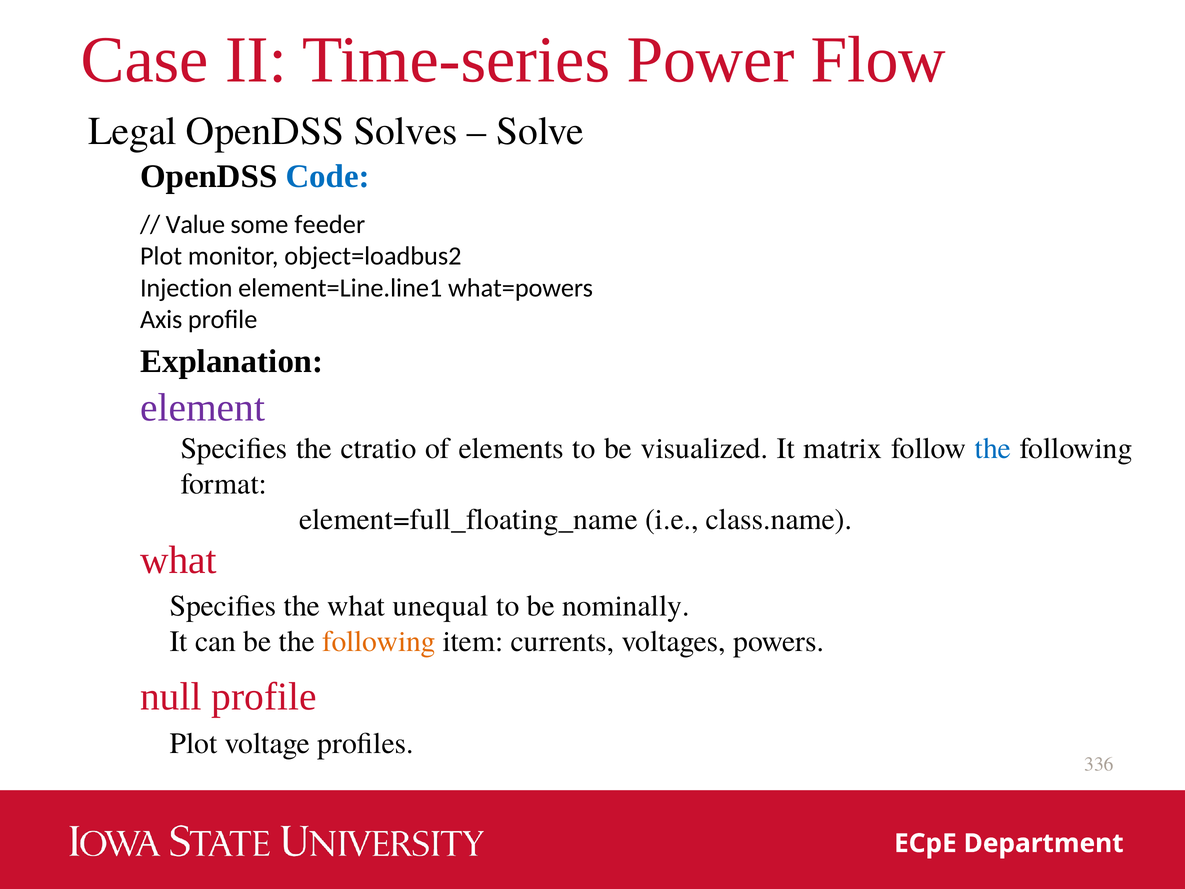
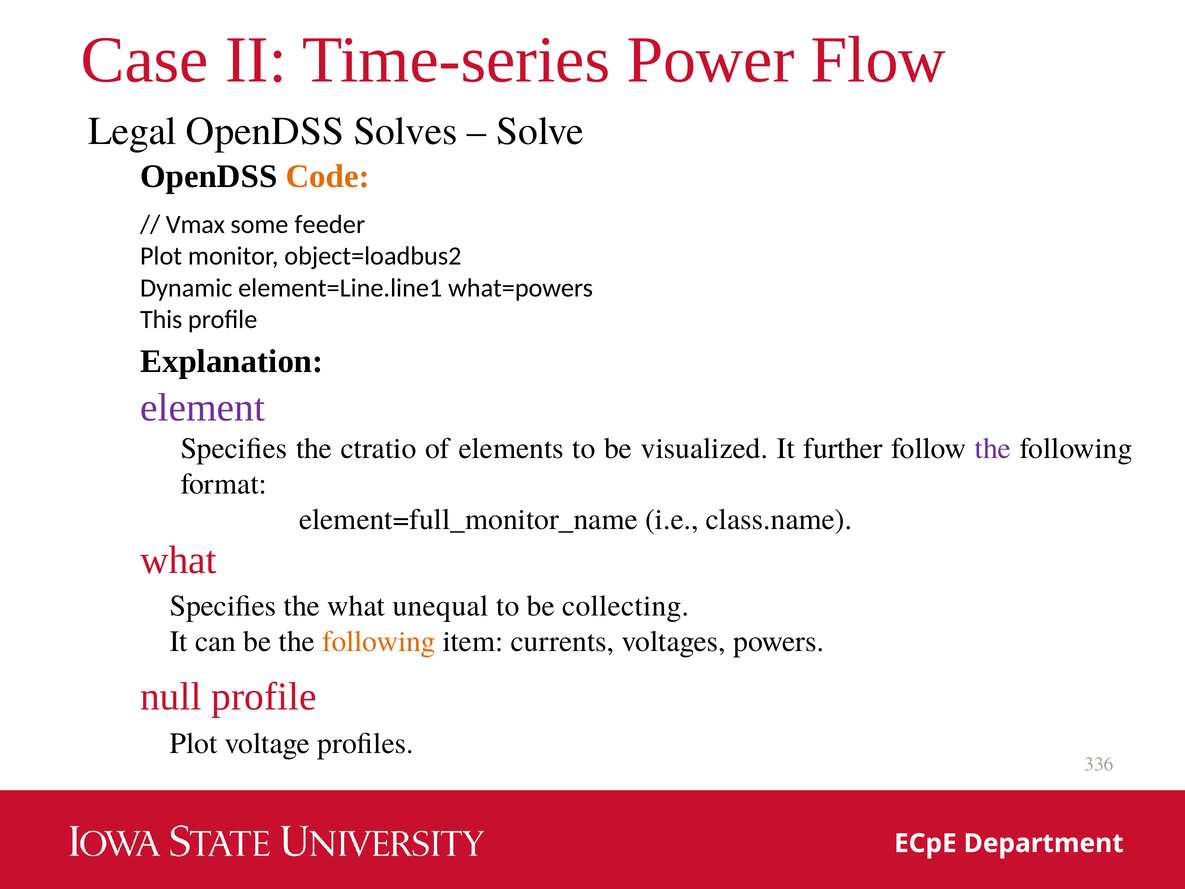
Code colour: blue -> orange
Value: Value -> Vmax
Injection: Injection -> Dynamic
Axis: Axis -> This
matrix: matrix -> further
the at (993, 448) colour: blue -> purple
element=full_floating_name: element=full_floating_name -> element=full_monitor_name
nominally: nominally -> collecting
